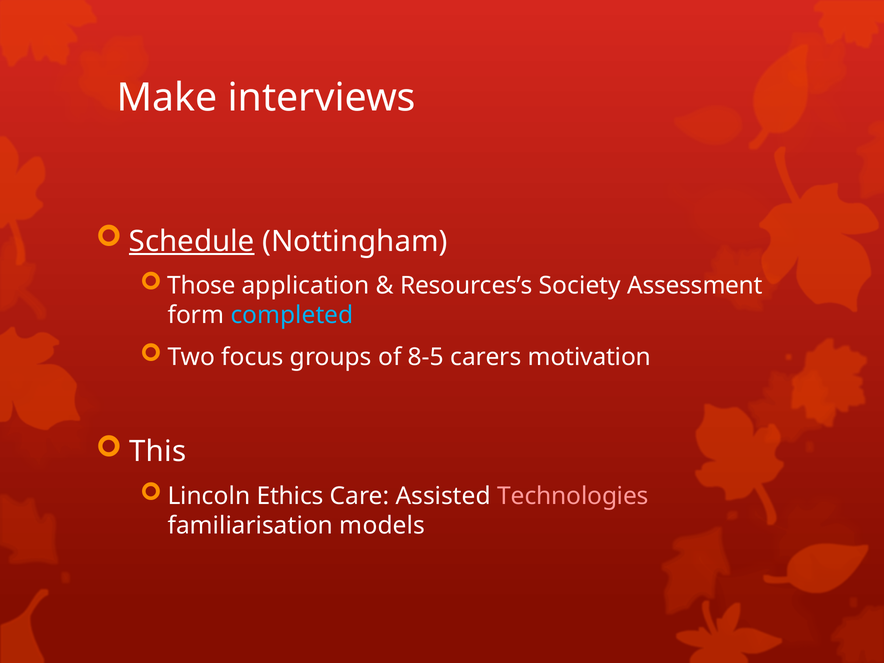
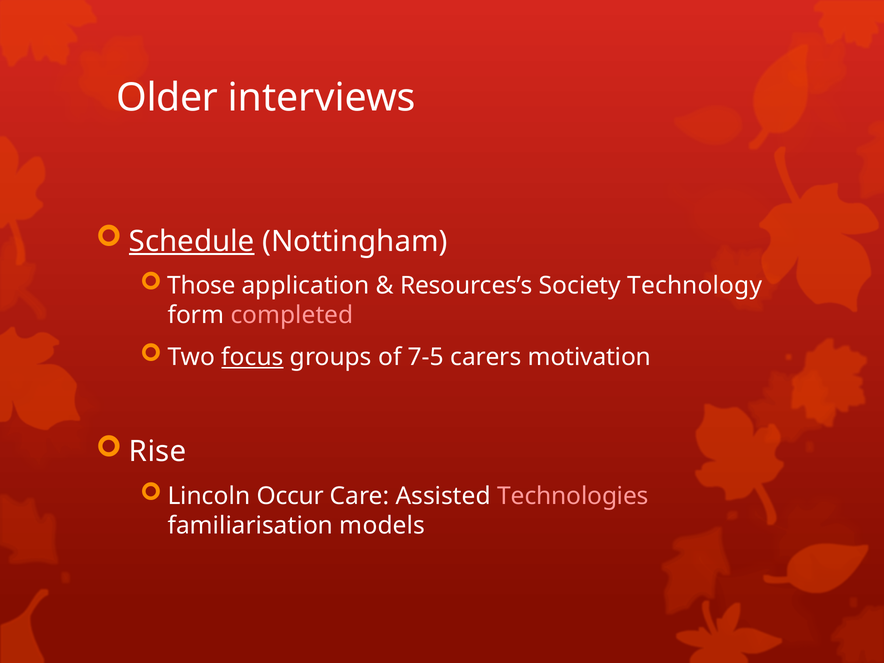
Make: Make -> Older
Assessment: Assessment -> Technology
completed colour: light blue -> pink
focus underline: none -> present
8-5: 8-5 -> 7-5
This: This -> Rise
Ethics: Ethics -> Occur
